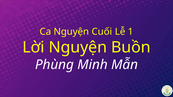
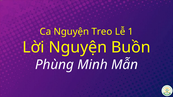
Cuối: Cuối -> Treo
